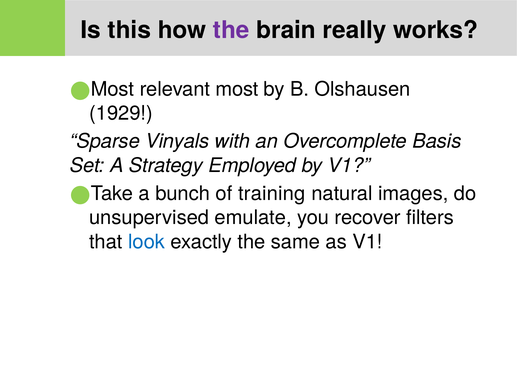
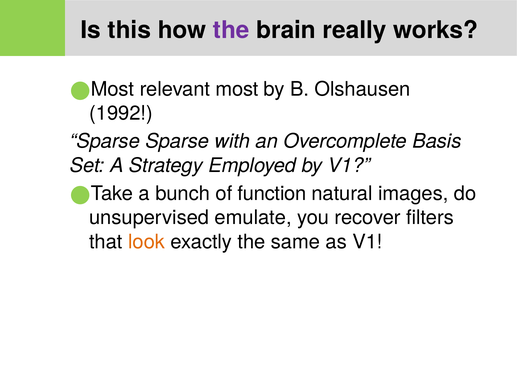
1929: 1929 -> 1992
Sparse Vinyals: Vinyals -> Sparse
training: training -> function
look colour: blue -> orange
